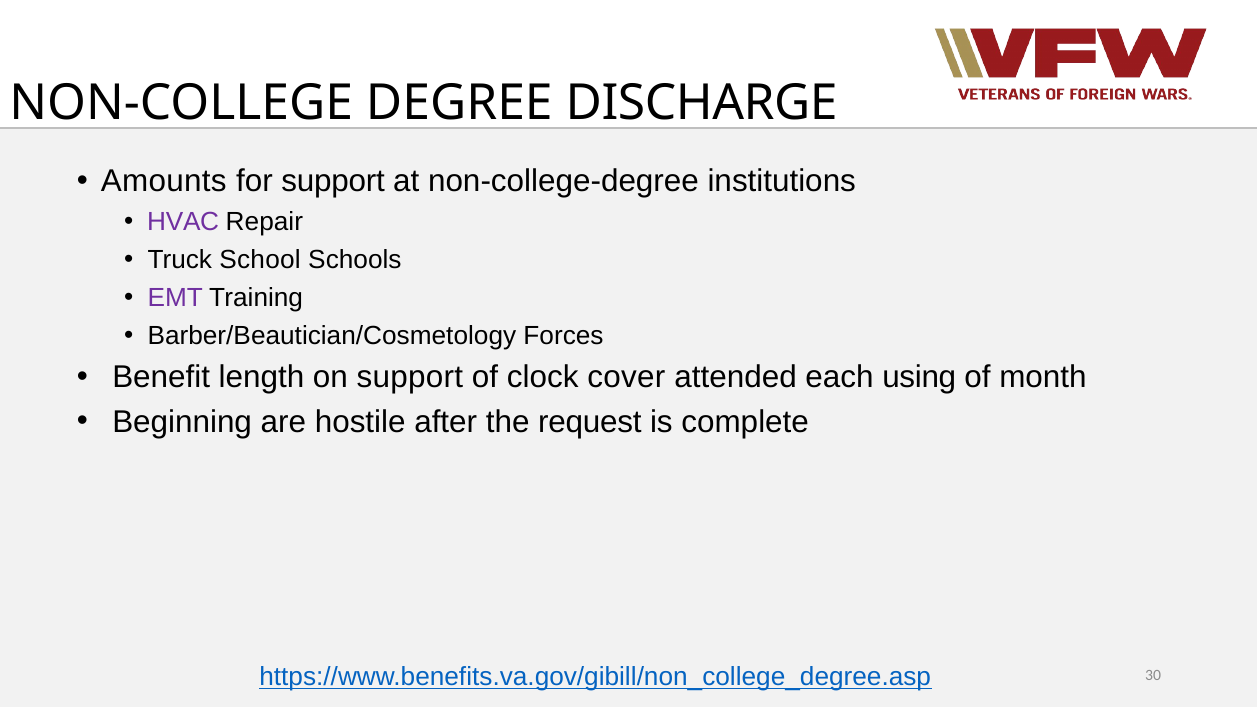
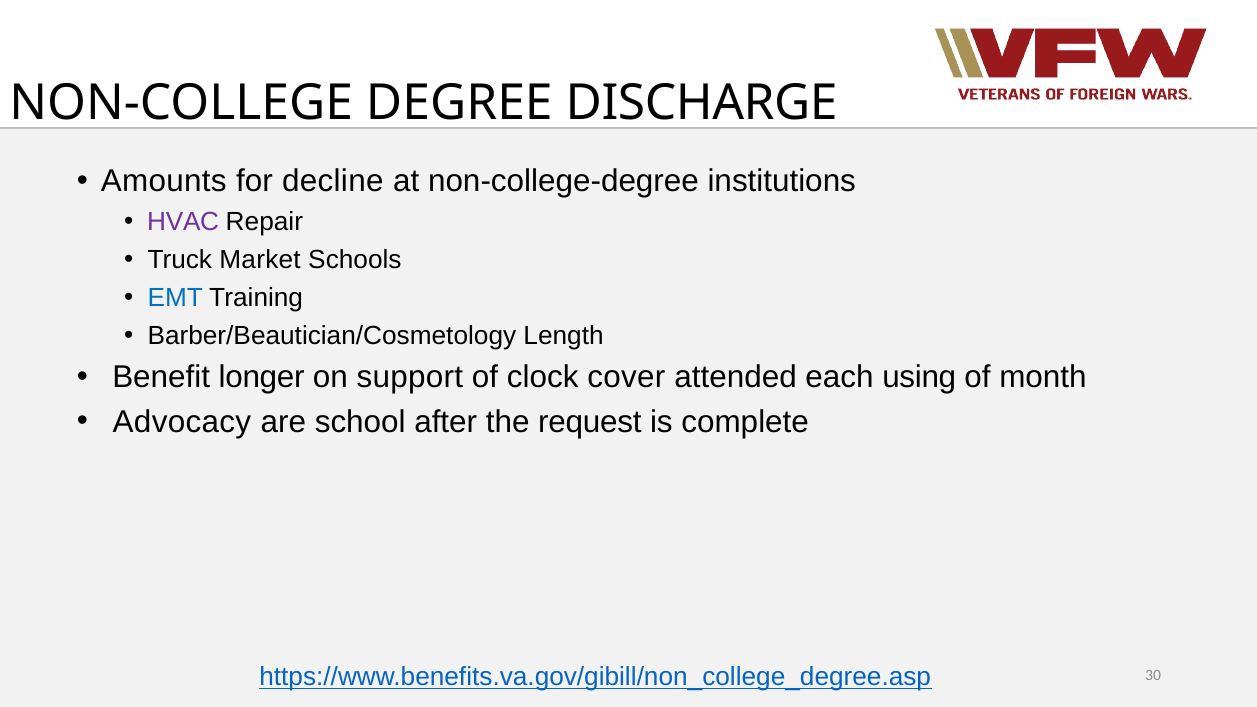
for support: support -> decline
School: School -> Market
EMT colour: purple -> blue
Forces: Forces -> Length
length: length -> longer
Beginning: Beginning -> Advocacy
hostile: hostile -> school
